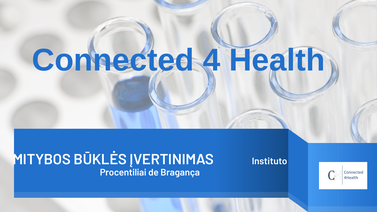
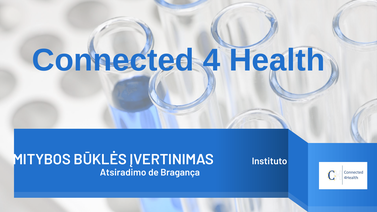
Procentiliai: Procentiliai -> Atsiradimo
